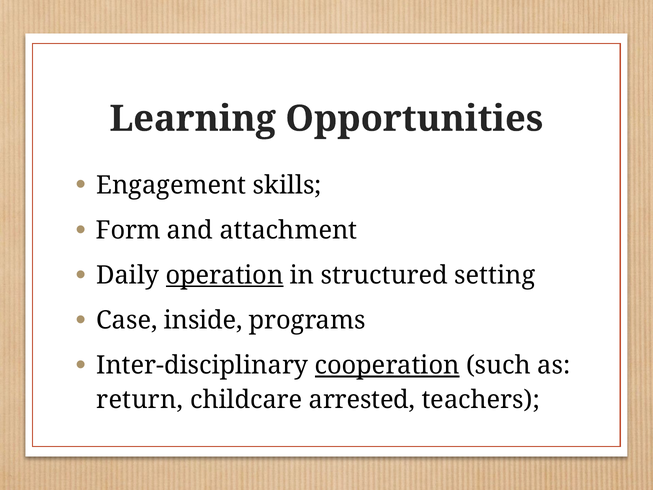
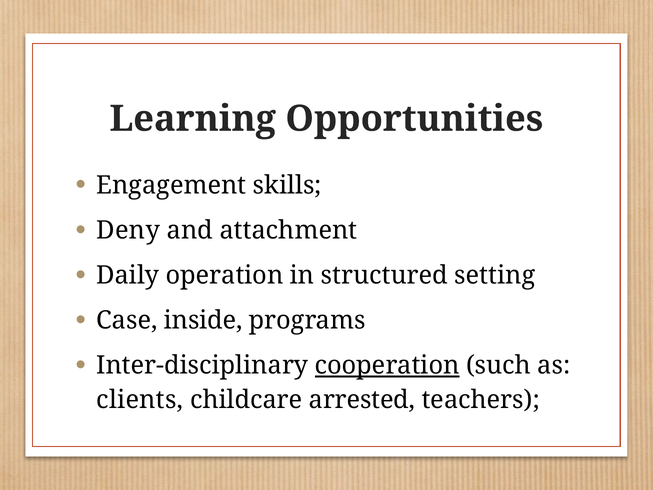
Form: Form -> Deny
operation underline: present -> none
return: return -> clients
